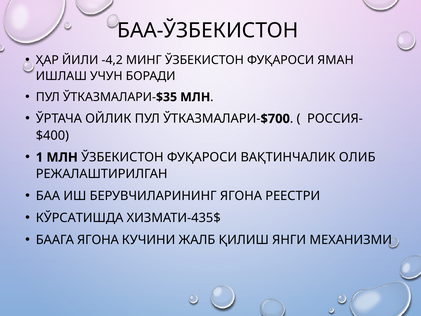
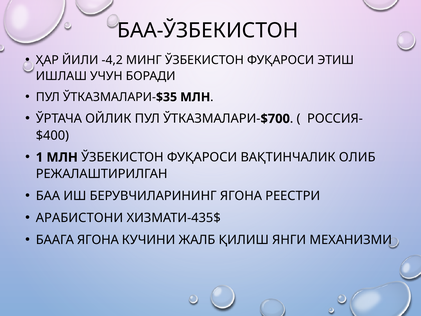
ЯМАН: ЯМАН -> ЭТИШ
КЎРСАТИШДА: КЎРСАТИШДА -> АРАБИСТОНИ
